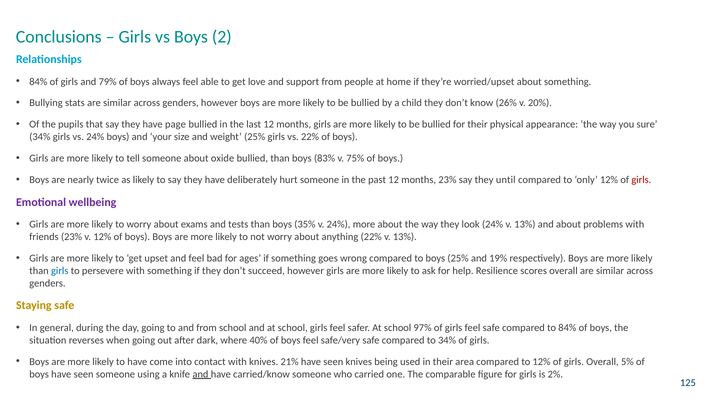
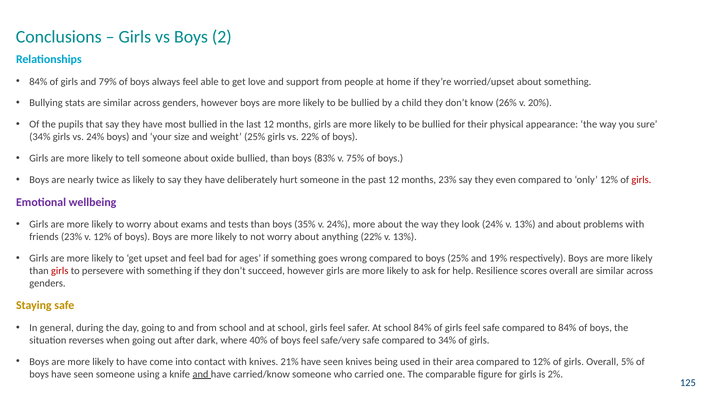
page: page -> most
until: until -> even
girls at (60, 270) colour: blue -> red
school 97%: 97% -> 84%
